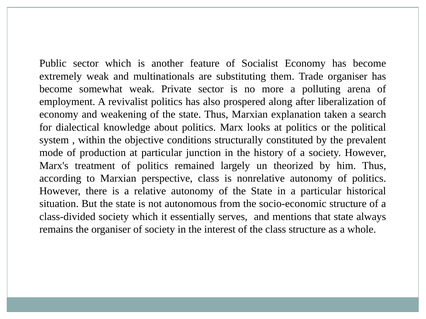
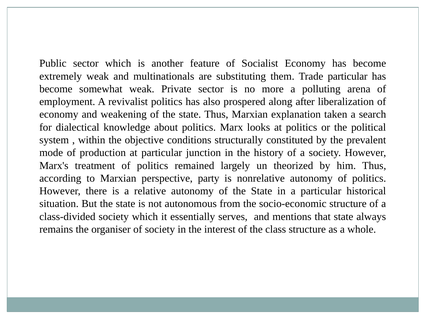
Trade organiser: organiser -> particular
perspective class: class -> party
